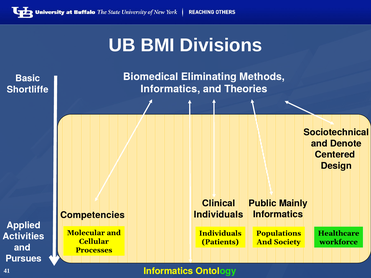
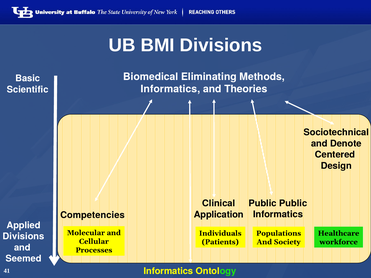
Shortliffe: Shortliffe -> Scientific
Public Mainly: Mainly -> Public
Individuals at (219, 215): Individuals -> Application
Activities at (24, 237): Activities -> Divisions
Pursues: Pursues -> Seemed
